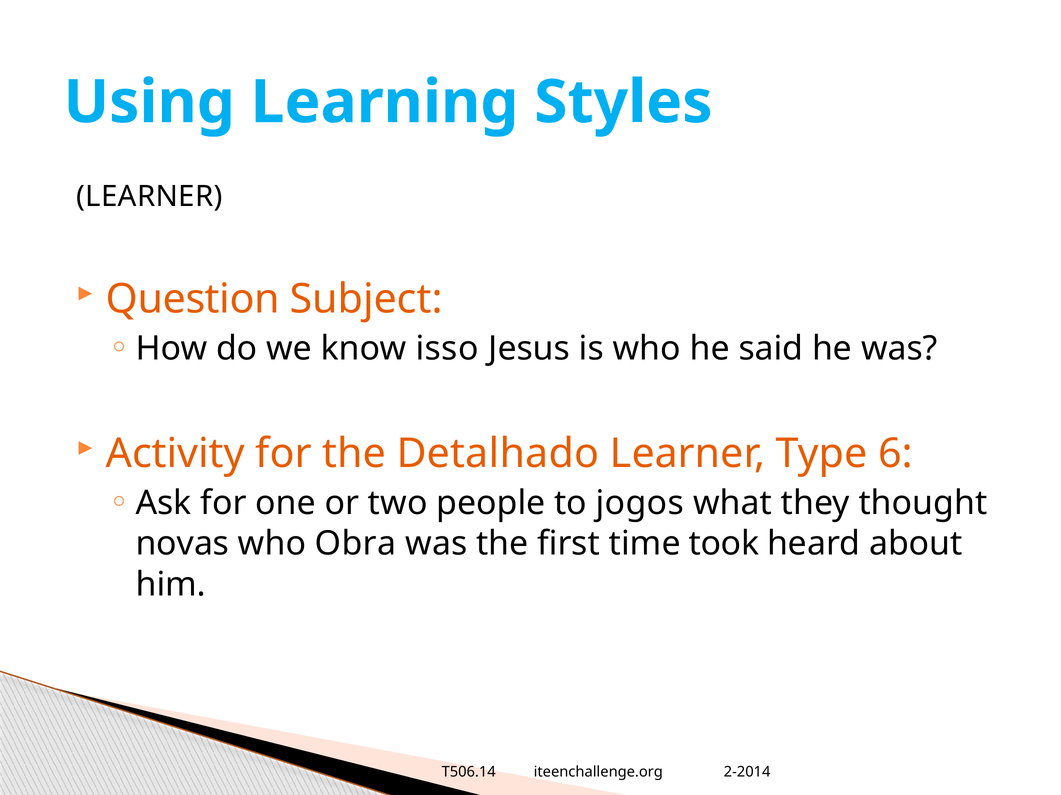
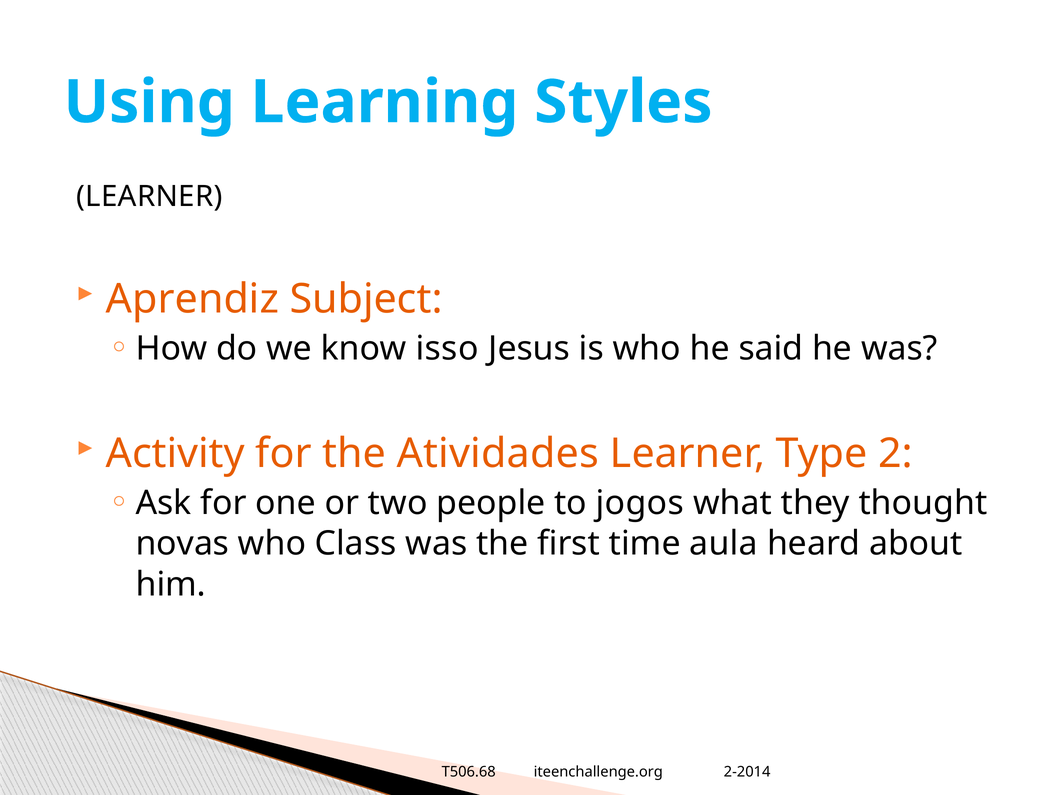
Question: Question -> Aprendiz
Detalhado: Detalhado -> Atividades
6: 6 -> 2
Obra: Obra -> Class
took: took -> aula
T506.14: T506.14 -> T506.68
